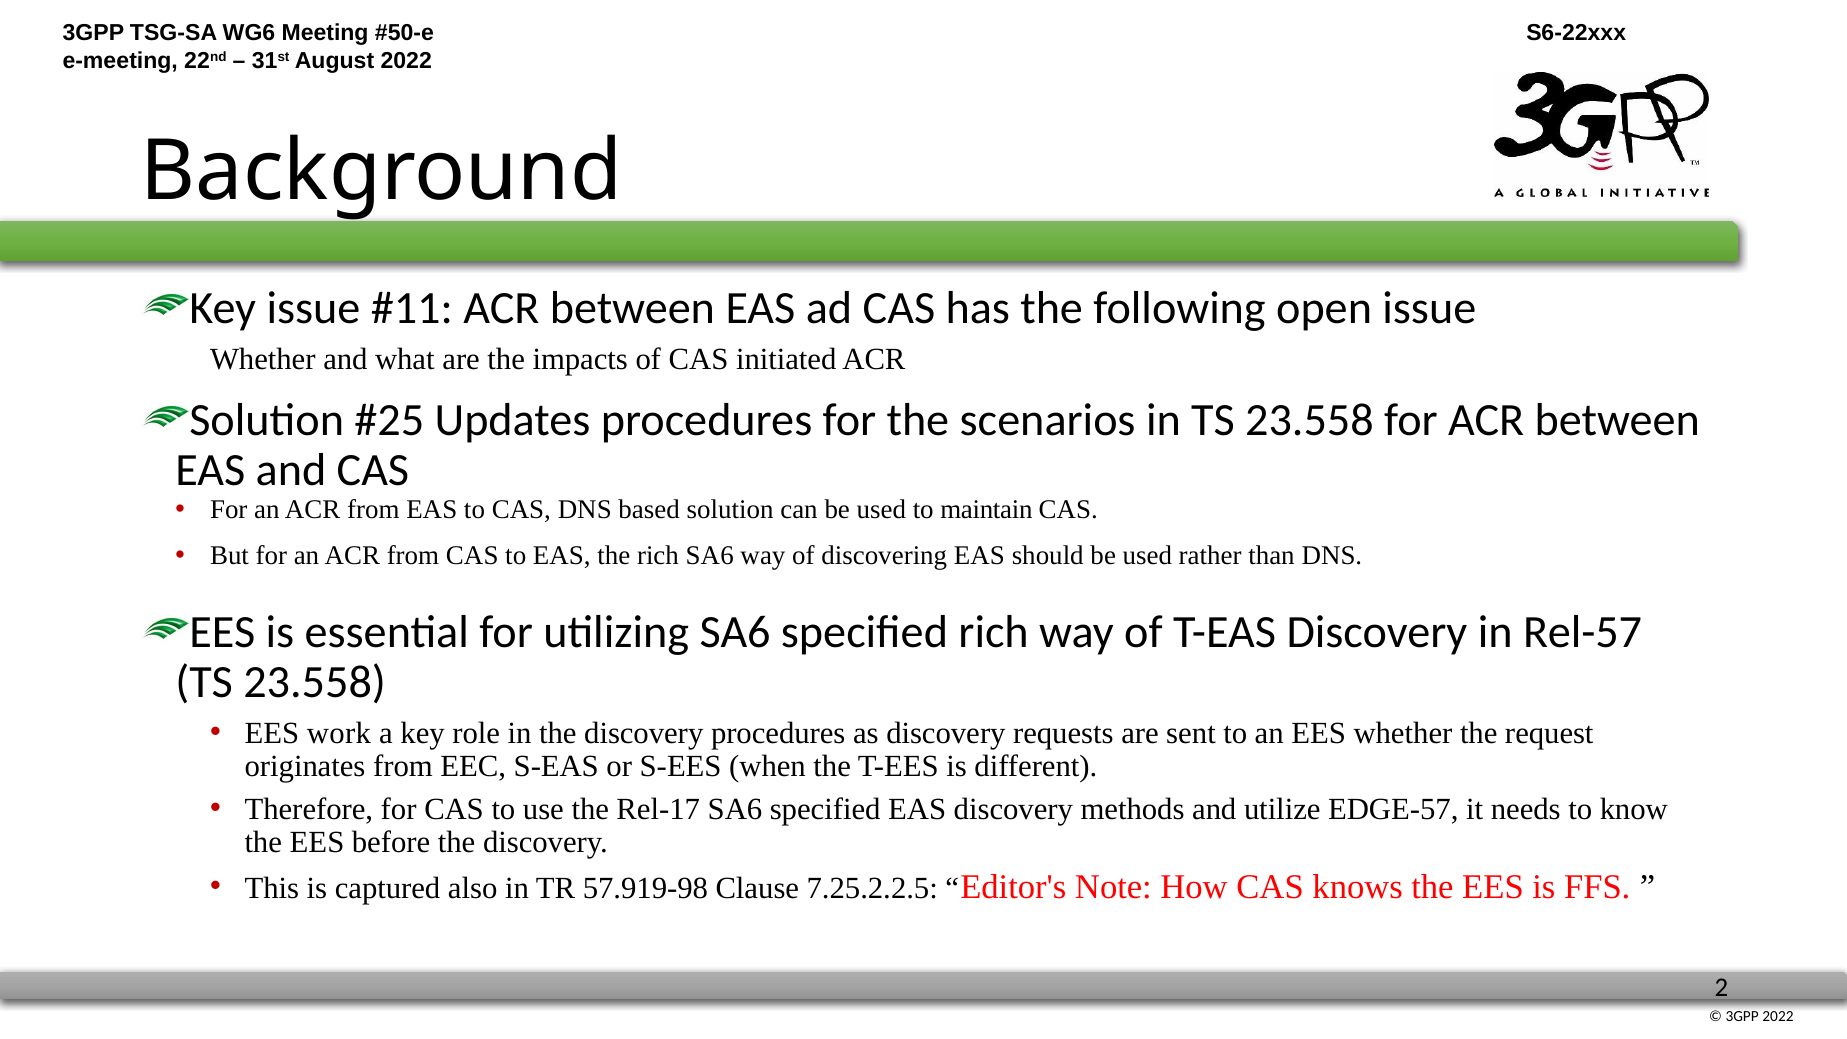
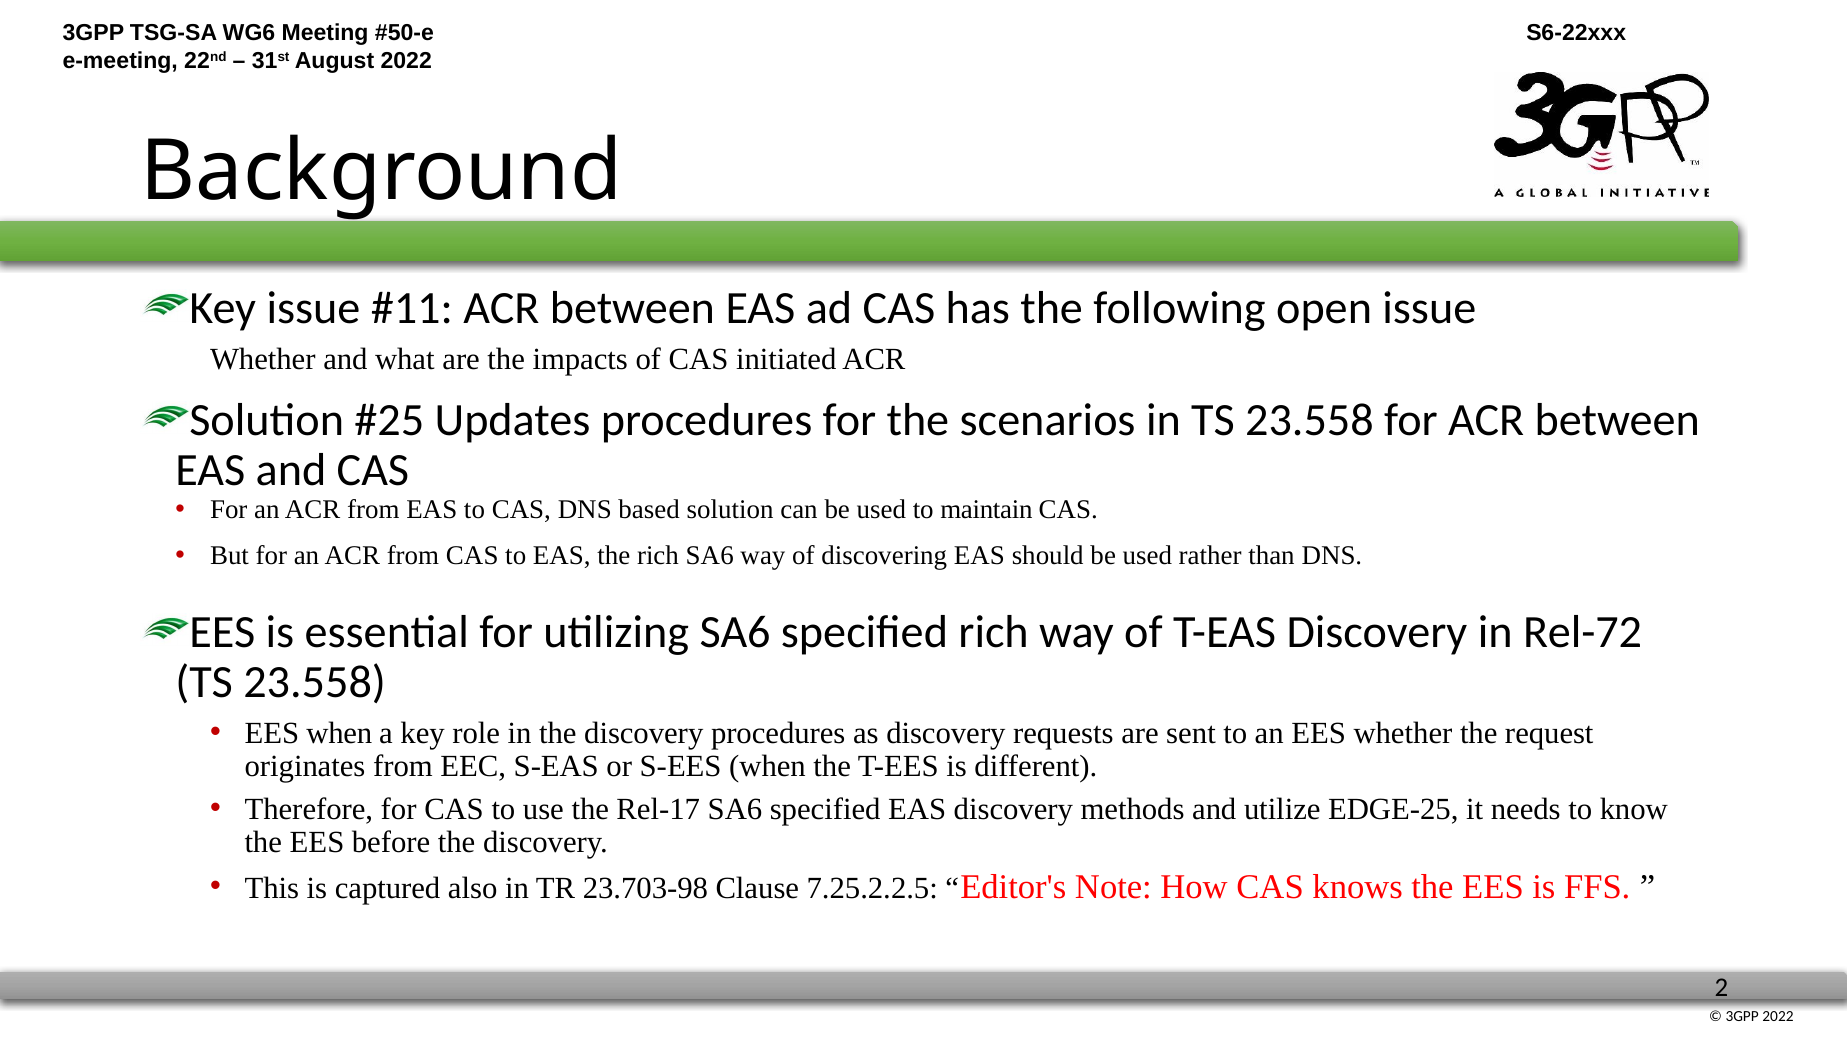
Rel-57: Rel-57 -> Rel-72
EES work: work -> when
EDGE-57: EDGE-57 -> EDGE-25
57.919-98: 57.919-98 -> 23.703-98
